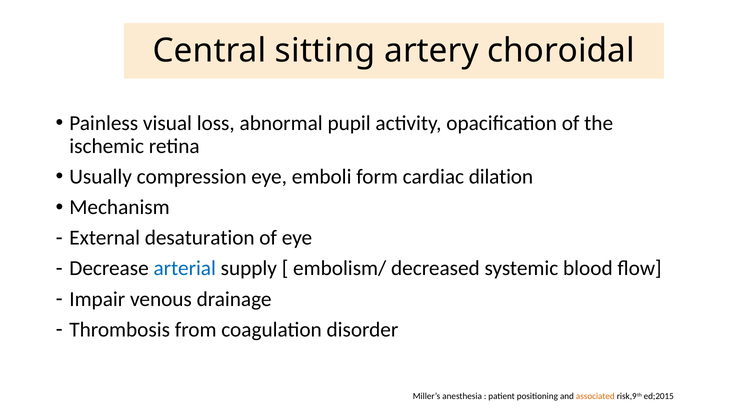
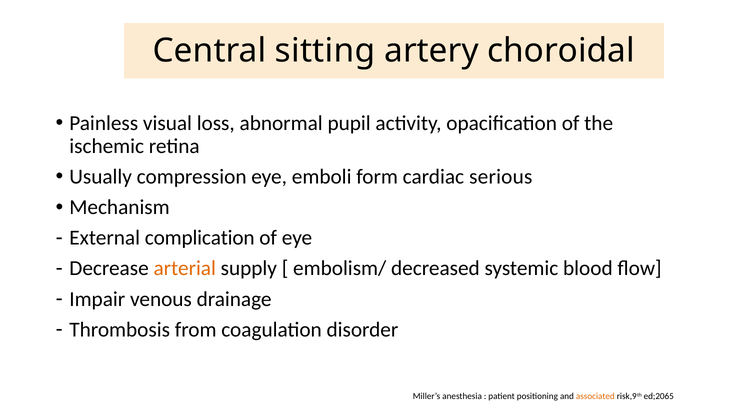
dilation: dilation -> serious
desaturation: desaturation -> complication
arterial colour: blue -> orange
ed;2015: ed;2015 -> ed;2065
